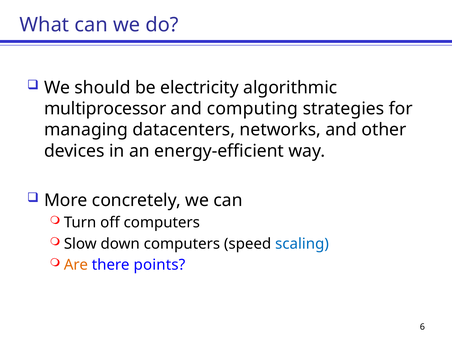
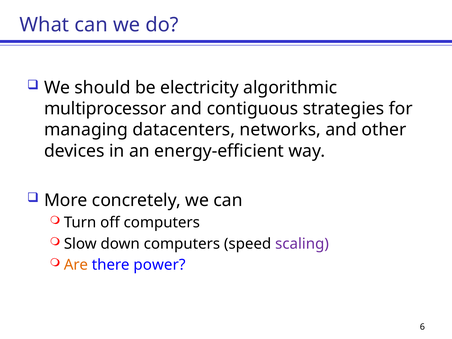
computing: computing -> contiguous
scaling colour: blue -> purple
points: points -> power
